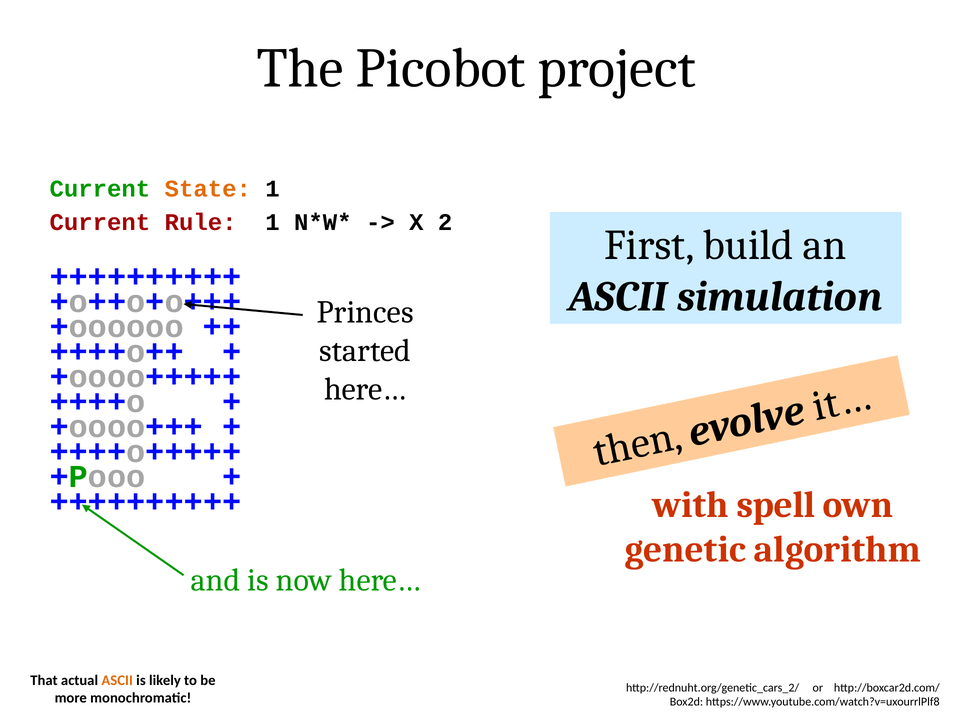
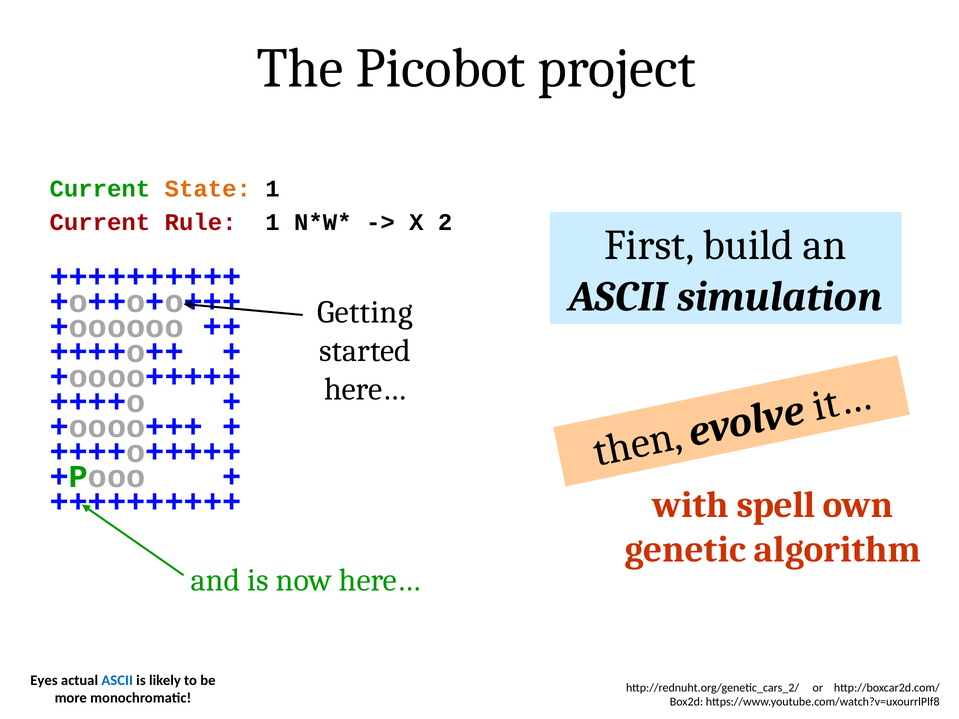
Princes: Princes -> Getting
That: That -> Eyes
ASCII at (117, 681) colour: orange -> blue
